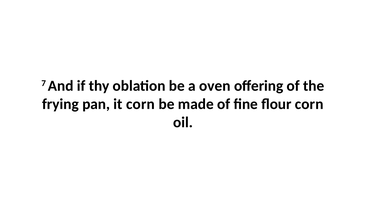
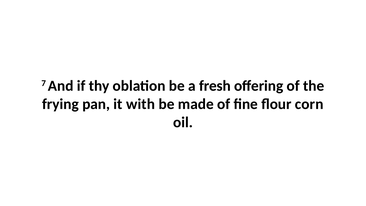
oven: oven -> fresh
it corn: corn -> with
